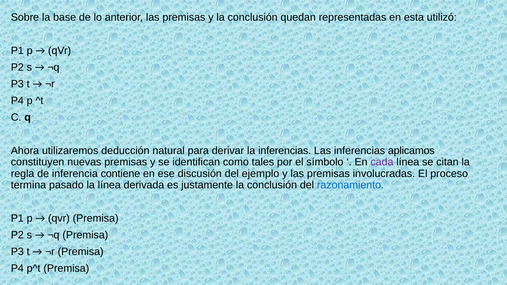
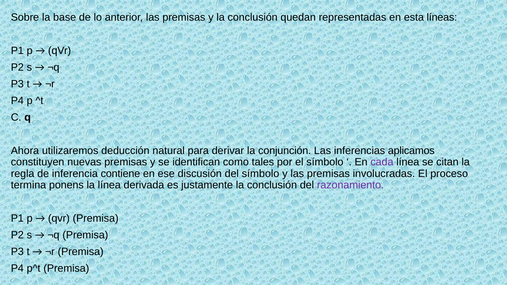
utilizó: utilizó -> líneas
la inferencias: inferencias -> conjunción
del ejemplo: ejemplo -> símbolo
pasado: pasado -> ponens
razonamiento colour: blue -> purple
